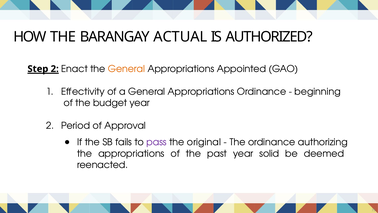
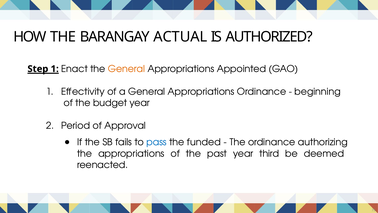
Step 2: 2 -> 1
pass colour: purple -> blue
original: original -> funded
solid: solid -> third
